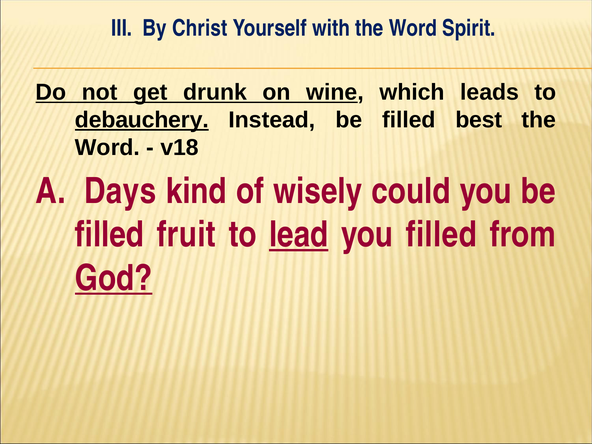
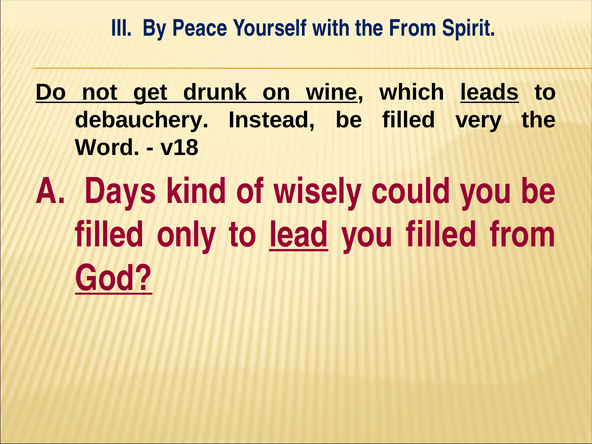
Christ: Christ -> Peace
with the Word: Word -> From
leads underline: none -> present
debauchery underline: present -> none
best: best -> very
fruit: fruit -> only
